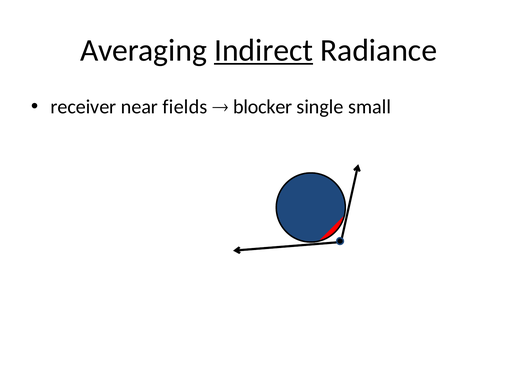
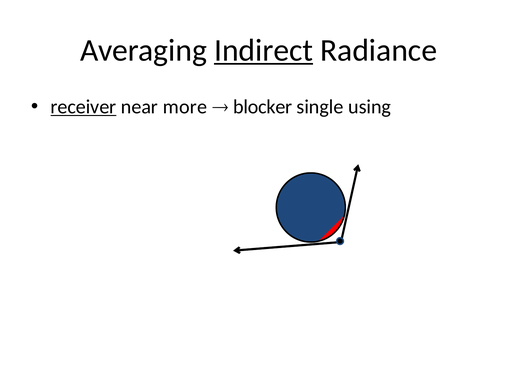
receiver underline: none -> present
fields: fields -> more
small: small -> using
